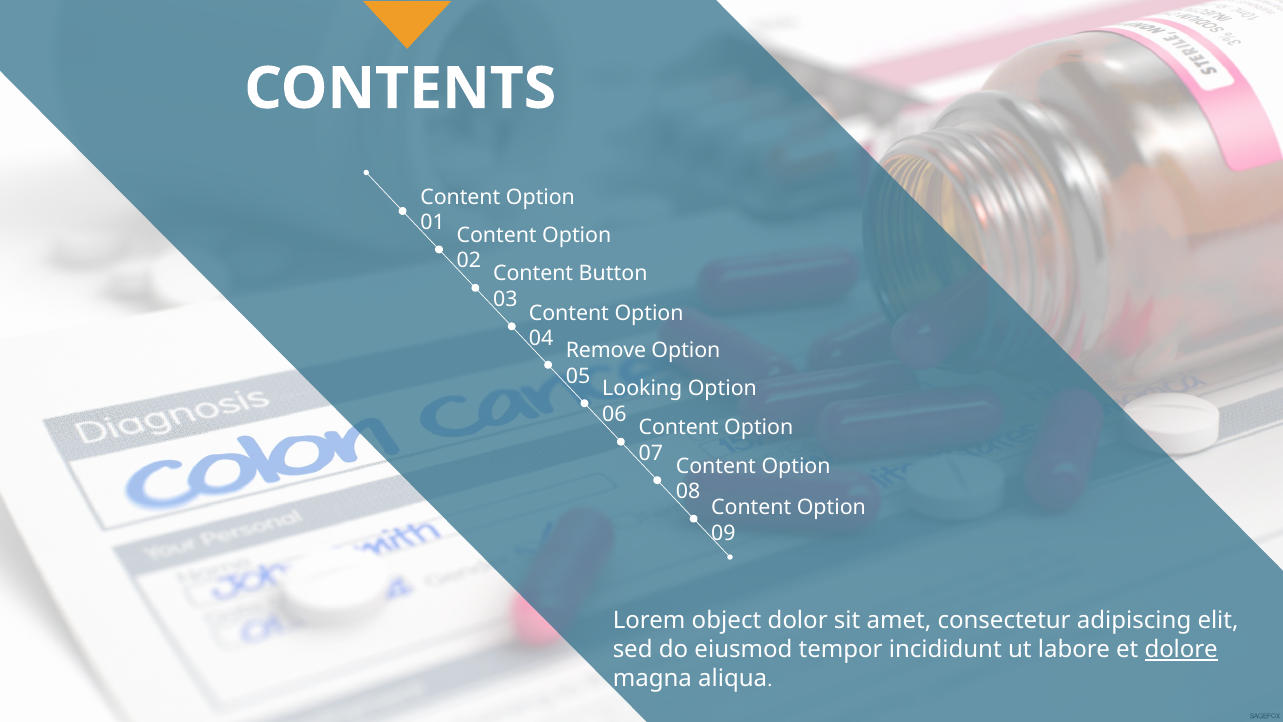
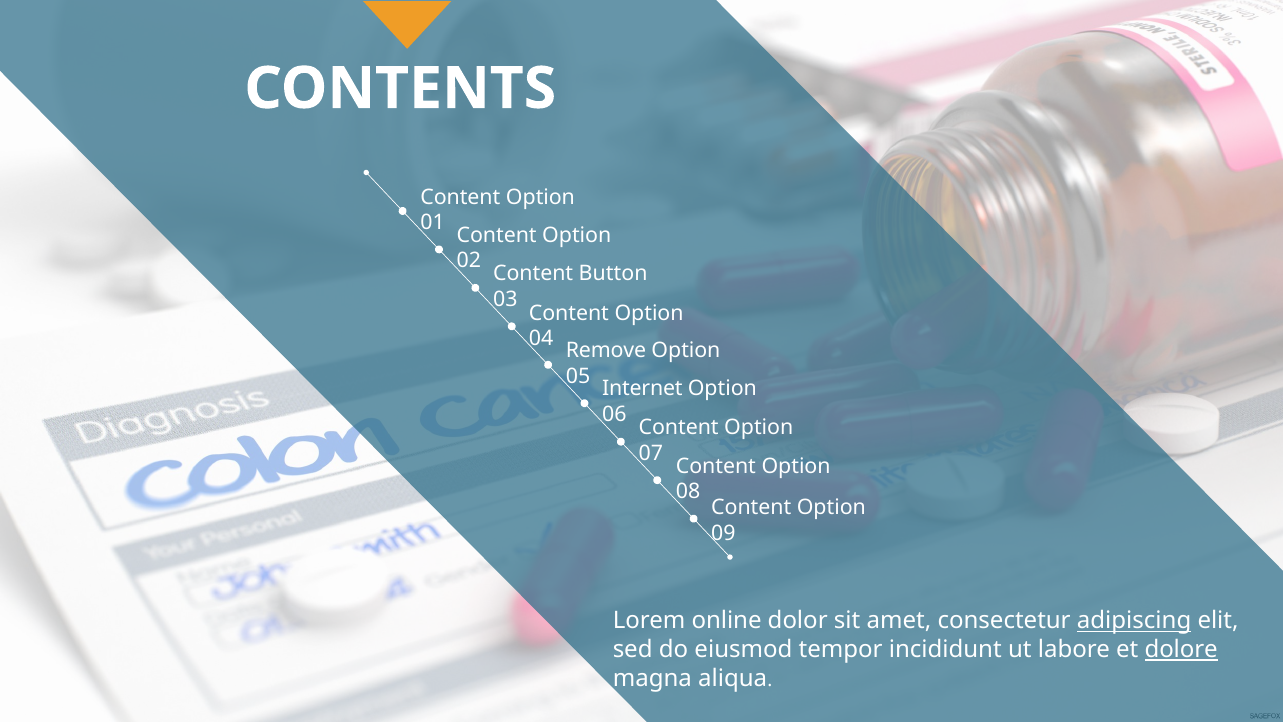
Looking: Looking -> Internet
object: object -> online
adipiscing underline: none -> present
